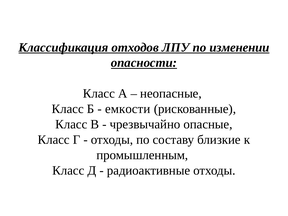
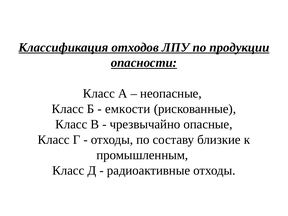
изменении: изменении -> продукции
